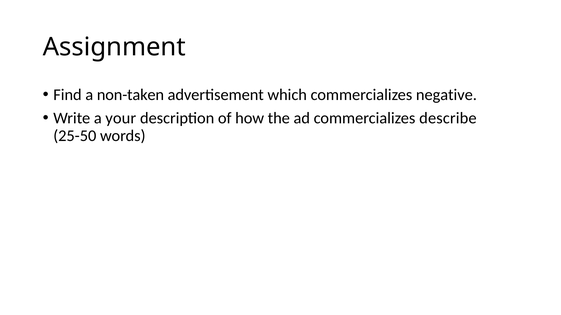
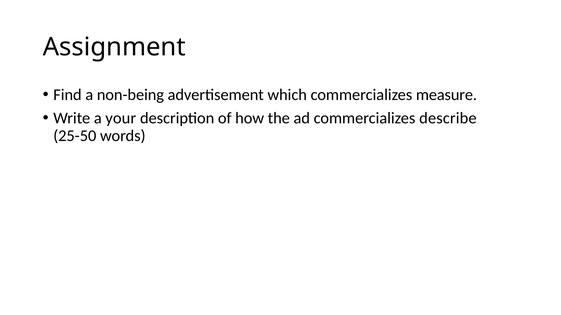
non-taken: non-taken -> non-being
negative: negative -> measure
